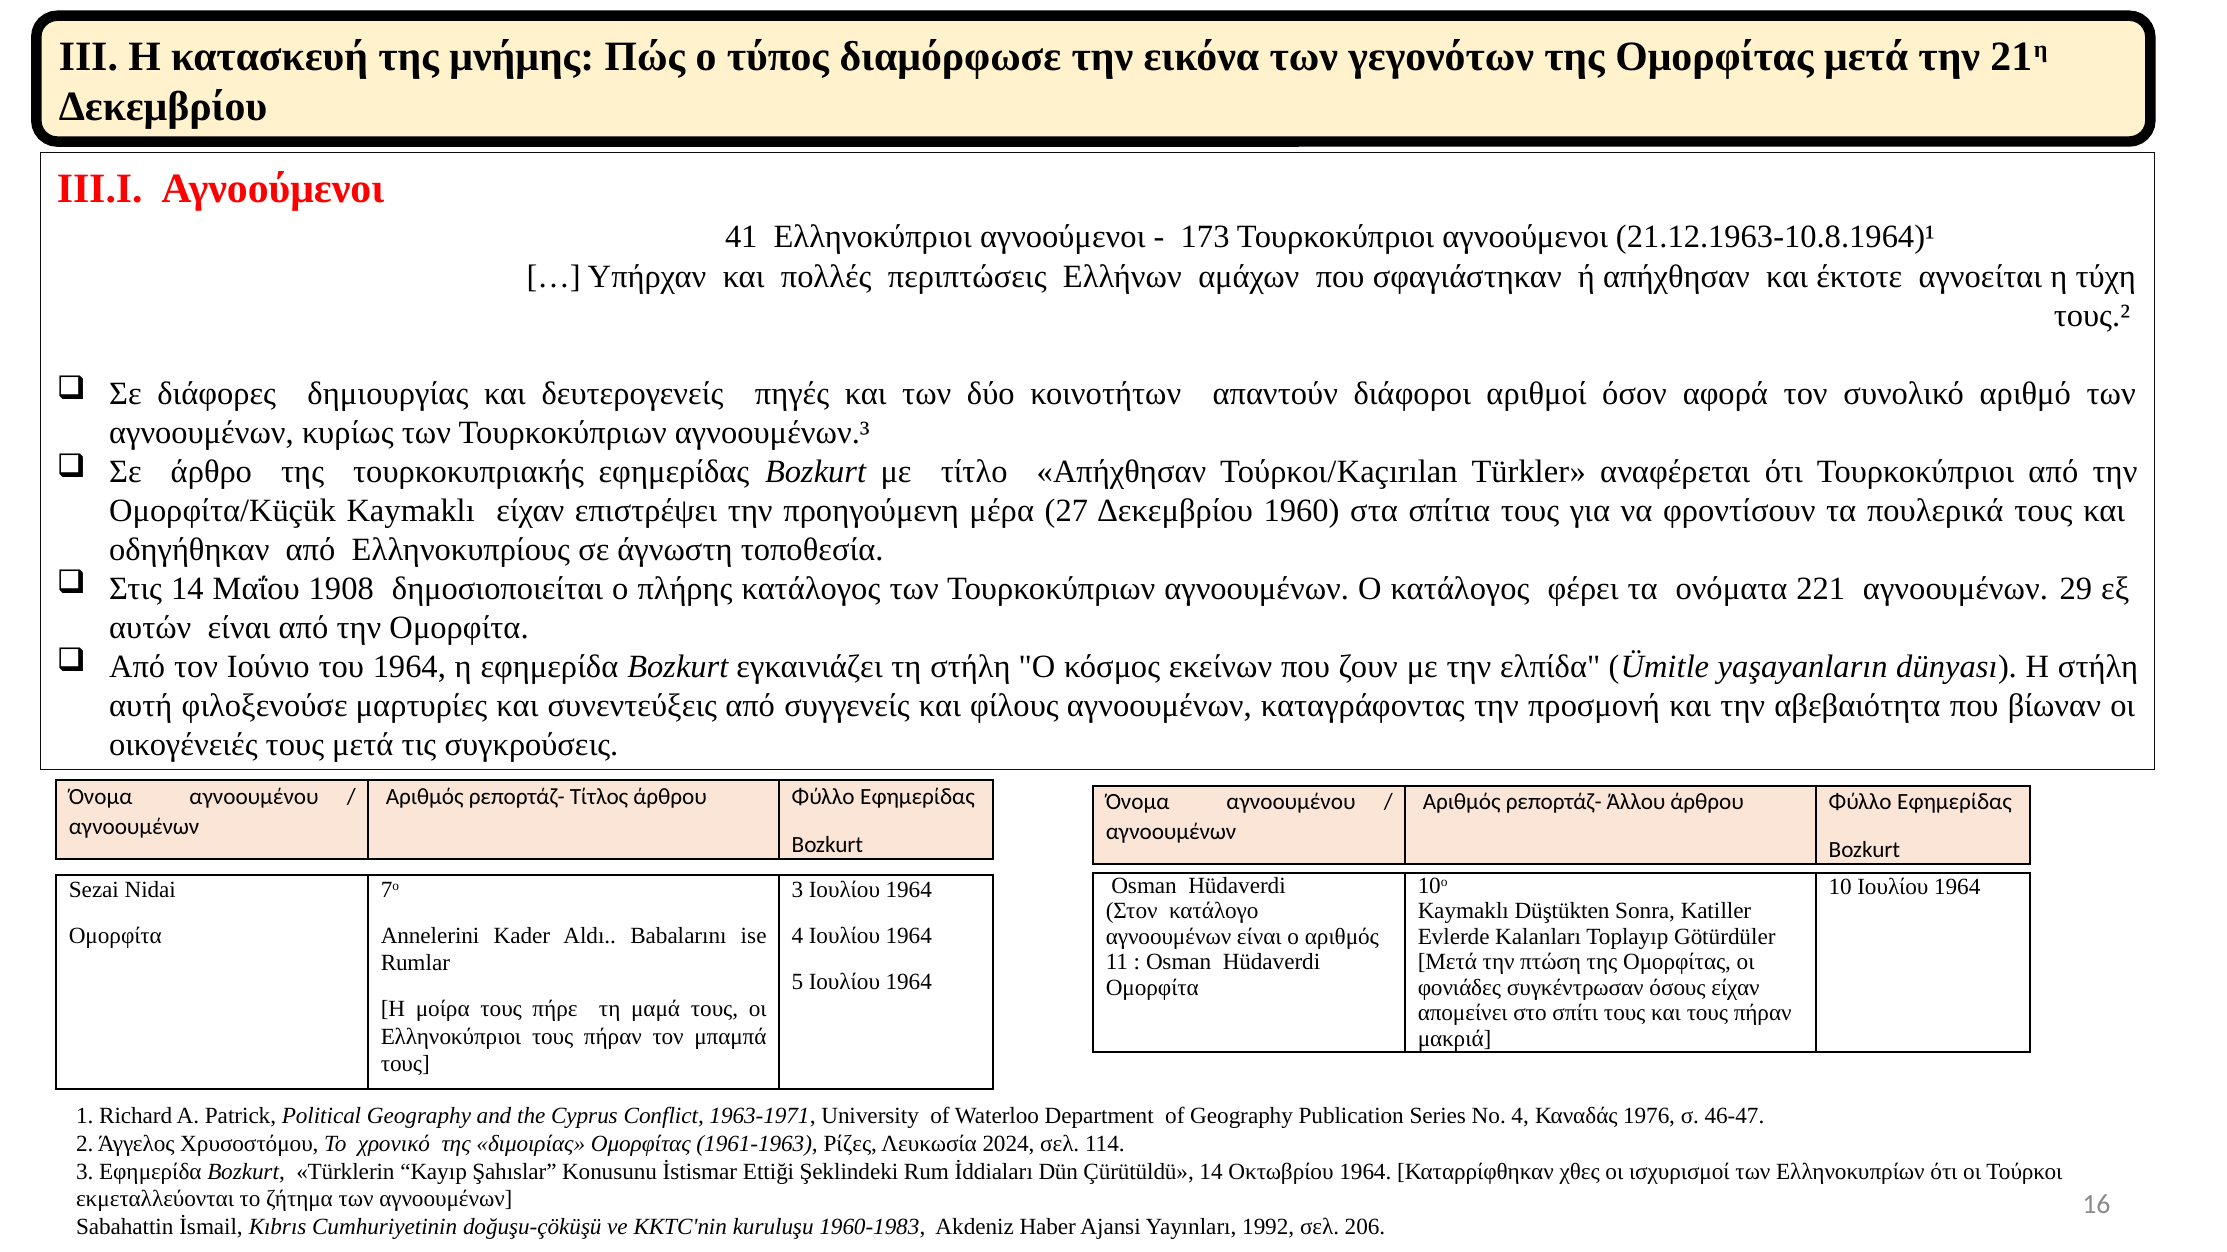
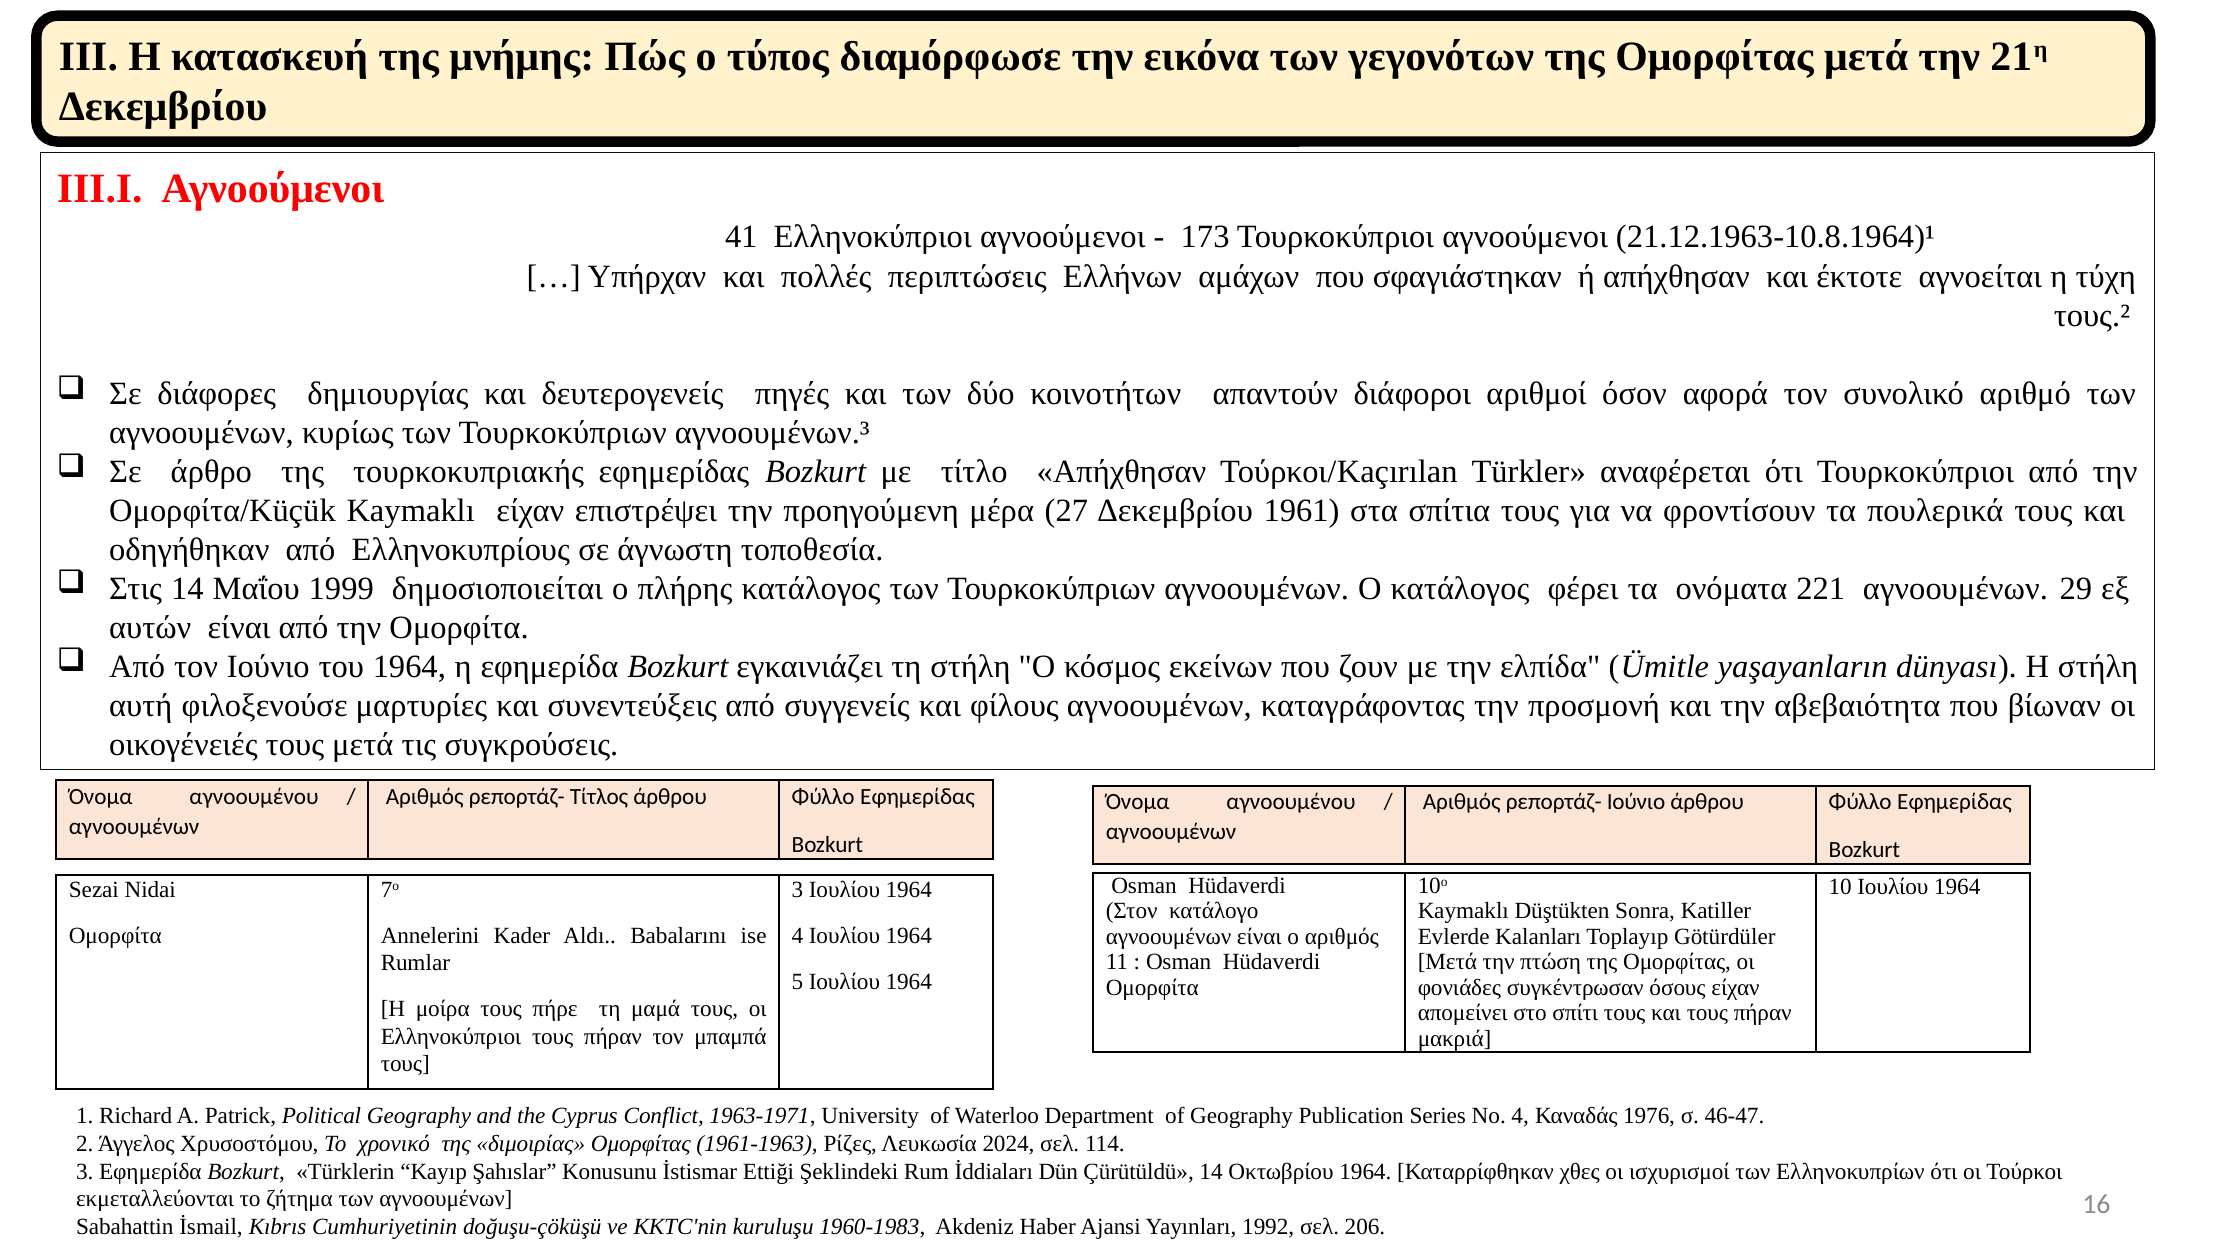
1960: 1960 -> 1961
1908: 1908 -> 1999
ρεπορτάζ- Άλλου: Άλλου -> Ιούνιο
